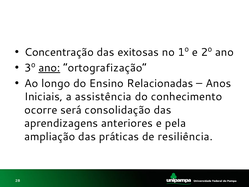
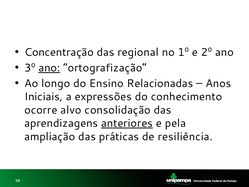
exitosas: exitosas -> regional
assistência: assistência -> expressões
será: será -> alvo
anteriores underline: none -> present
